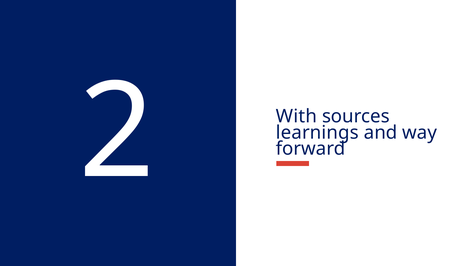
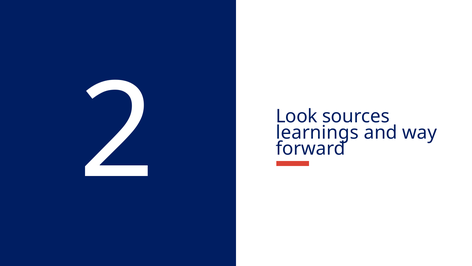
With: With -> Look
